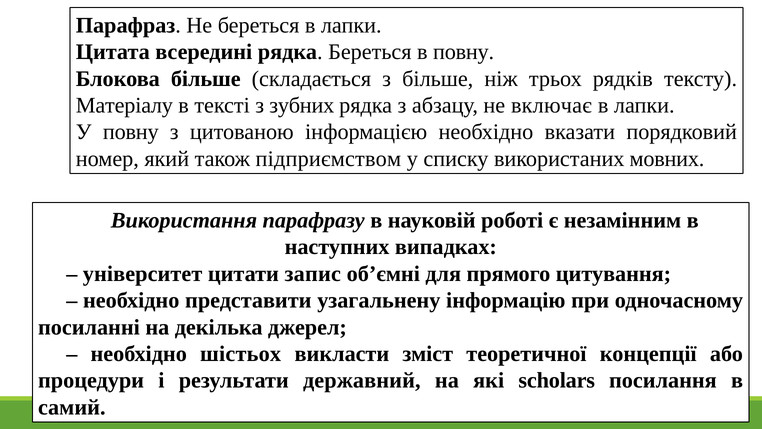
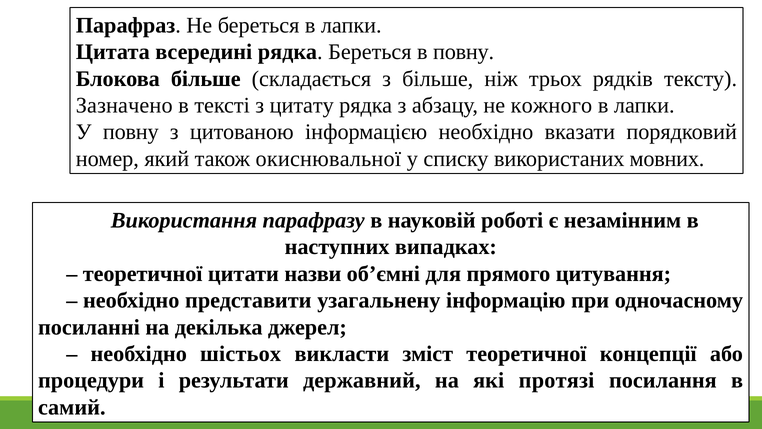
Матеріалу: Матеріалу -> Зазначено
зубних: зубних -> цитату
включає: включає -> кожного
підприємством: підприємством -> окиснювальної
університет at (143, 274): університет -> теоретичної
запис: запис -> назви
scholars: scholars -> протязі
